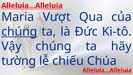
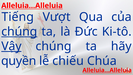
Maria: Maria -> Tiếng
Vậy underline: none -> present
tường: tường -> quyền
